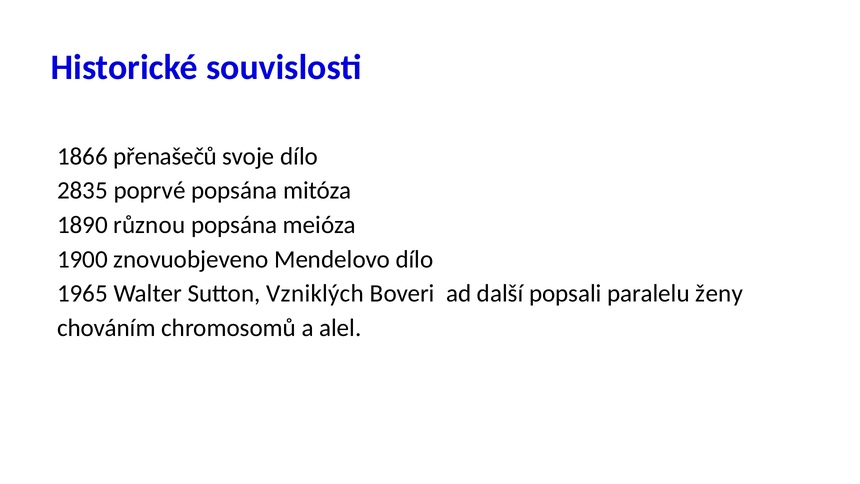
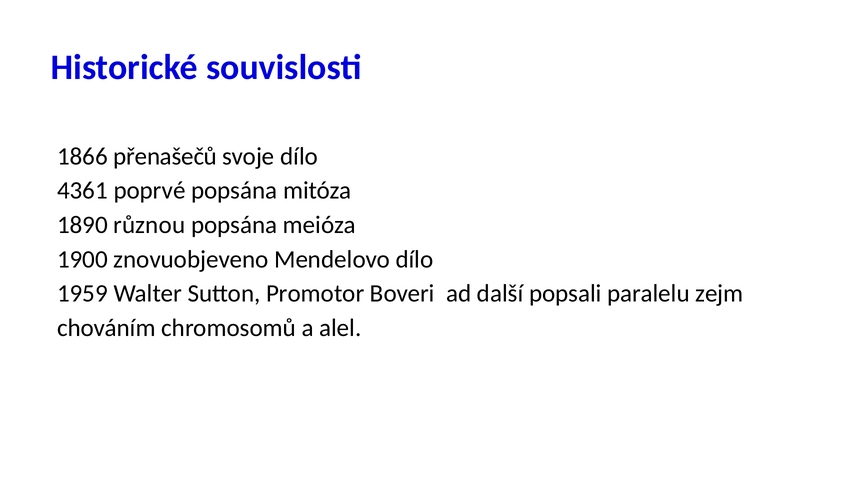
2835: 2835 -> 4361
1965: 1965 -> 1959
Vzniklých: Vzniklých -> Promotor
ženy: ženy -> zejm
